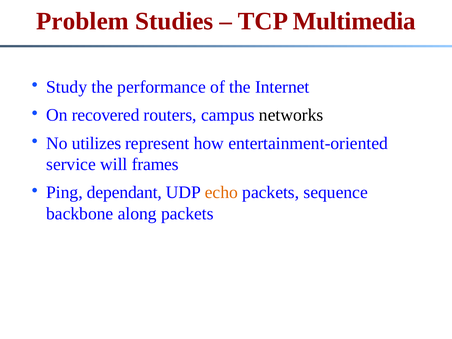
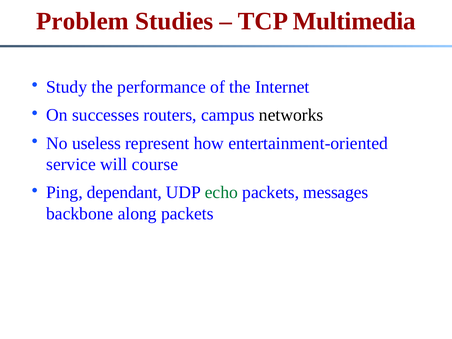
recovered: recovered -> successes
utilizes: utilizes -> useless
frames: frames -> course
echo colour: orange -> green
sequence: sequence -> messages
